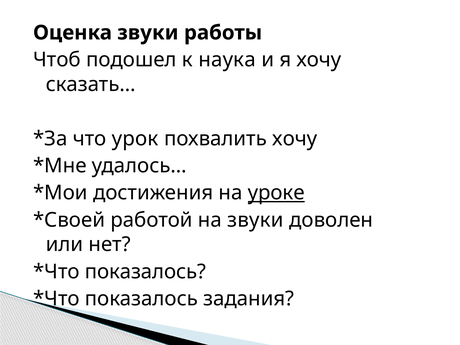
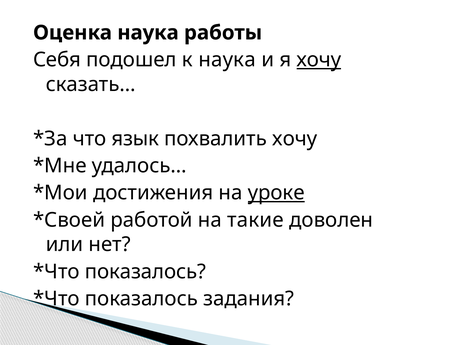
Оценка звуки: звуки -> наука
Чтоб: Чтоб -> Себя
хочу at (319, 60) underline: none -> present
урок: урок -> язык
на звуки: звуки -> такие
